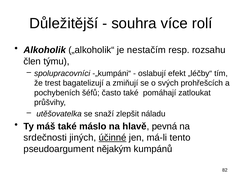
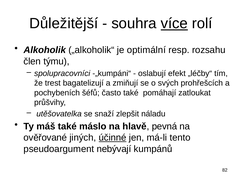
více underline: none -> present
nestačím: nestačím -> optimální
srdečnosti: srdečnosti -> ověřované
nějakým: nějakým -> nebývají
